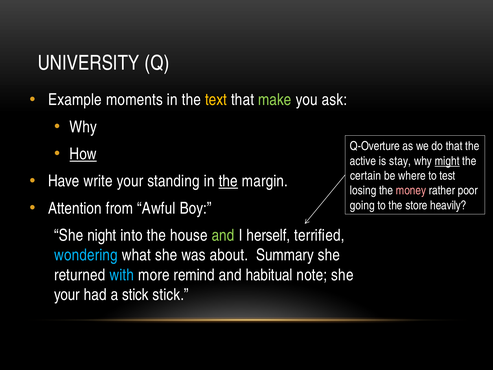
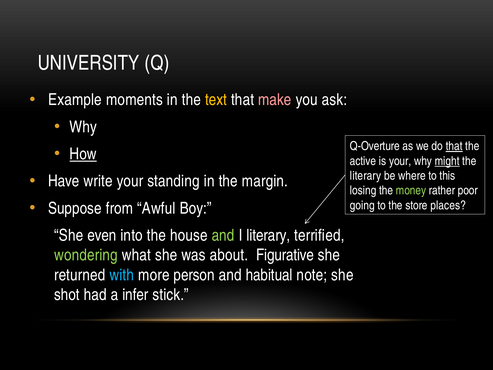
make colour: light green -> pink
that at (454, 146) underline: none -> present
is stay: stay -> your
certain at (366, 176): certain -> literary
test: test -> this
the at (228, 181) underline: present -> none
money colour: pink -> light green
Attention: Attention -> Suppose
heavily: heavily -> places
night: night -> even
I herself: herself -> literary
wondering colour: light blue -> light green
Summary: Summary -> Figurative
remind: remind -> person
your at (67, 294): your -> shot
a stick: stick -> infer
